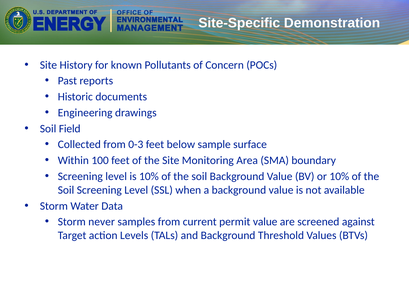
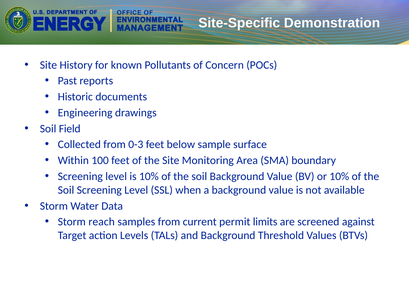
never: never -> reach
permit value: value -> limits
